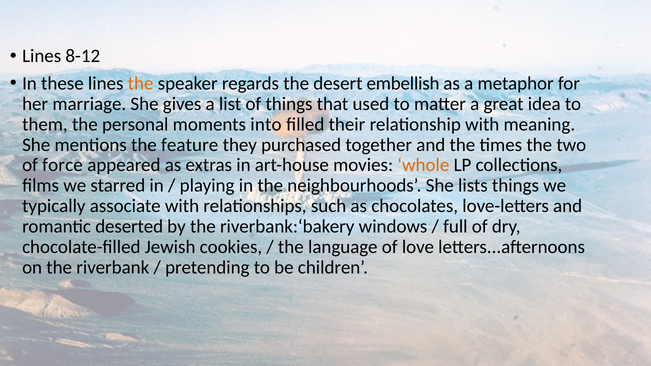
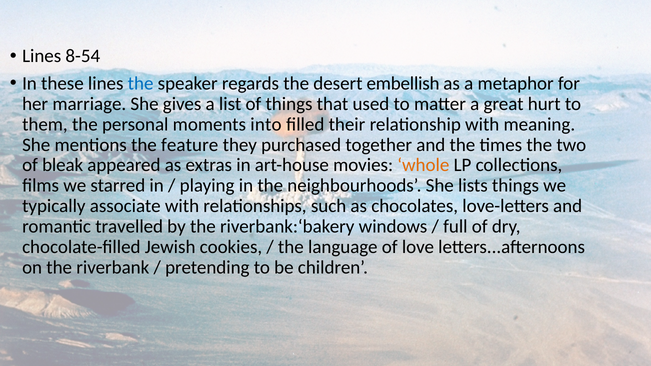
8-12: 8-12 -> 8-54
the at (141, 83) colour: orange -> blue
idea: idea -> hurt
force: force -> bleak
deserted: deserted -> travelled
